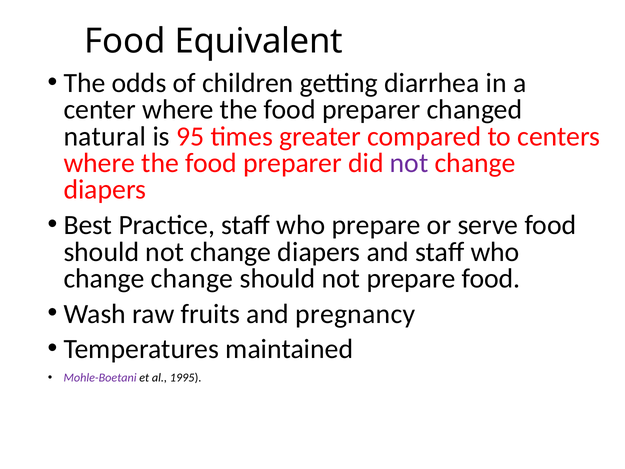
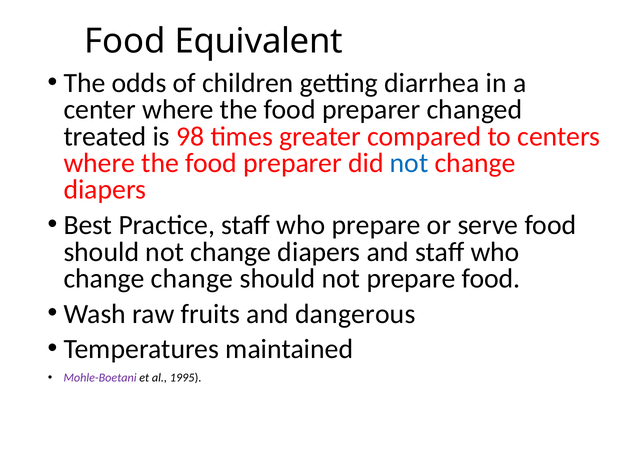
natural: natural -> treated
95: 95 -> 98
not at (409, 163) colour: purple -> blue
pregnancy: pregnancy -> dangerous
